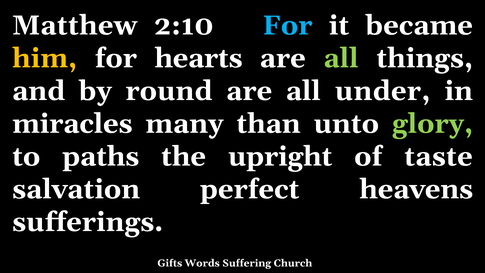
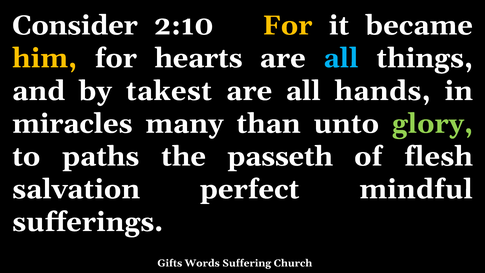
Matthew: Matthew -> Consider
For at (287, 25) colour: light blue -> yellow
all at (341, 58) colour: light green -> light blue
round: round -> takest
under: under -> hands
upright: upright -> passeth
taste: taste -> flesh
heavens: heavens -> mindful
